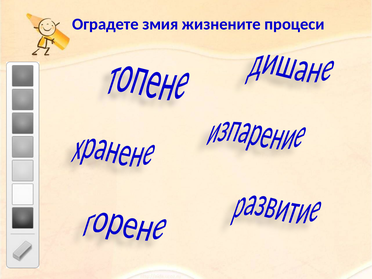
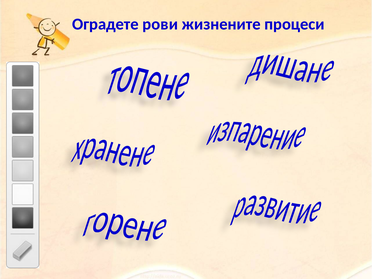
змия: змия -> рови
